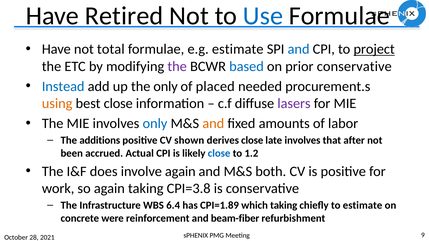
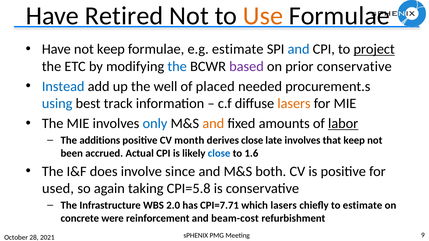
Use colour: blue -> orange
not total: total -> keep
the at (177, 66) colour: purple -> blue
based colour: blue -> purple
the only: only -> well
using colour: orange -> blue
best close: close -> track
lasers at (294, 104) colour: purple -> orange
labor underline: none -> present
shown: shown -> month
that after: after -> keep
1.2: 1.2 -> 1.6
involve again: again -> since
work: work -> used
CPI=3.8: CPI=3.8 -> CPI=5.8
6.4: 6.4 -> 2.0
CPI=1.89: CPI=1.89 -> CPI=7.71
which taking: taking -> lasers
beam-fiber: beam-fiber -> beam-cost
